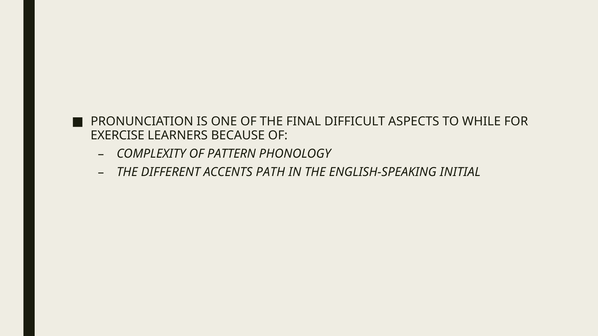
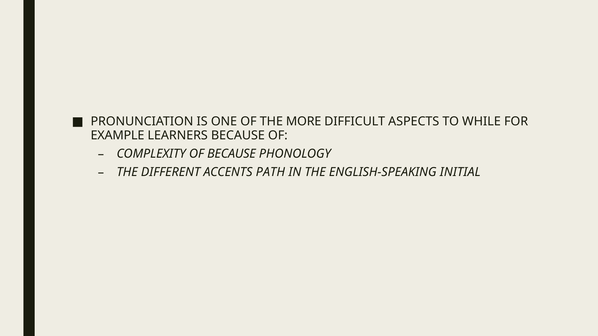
FINAL: FINAL -> MORE
EXERCISE: EXERCISE -> EXAMPLE
OF PATTERN: PATTERN -> BECAUSE
